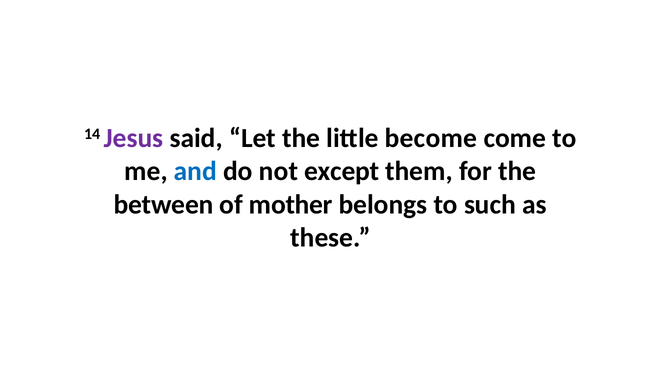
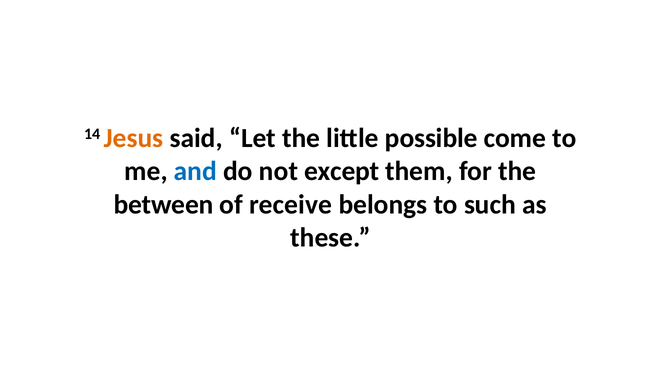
Jesus colour: purple -> orange
become: become -> possible
mother: mother -> receive
